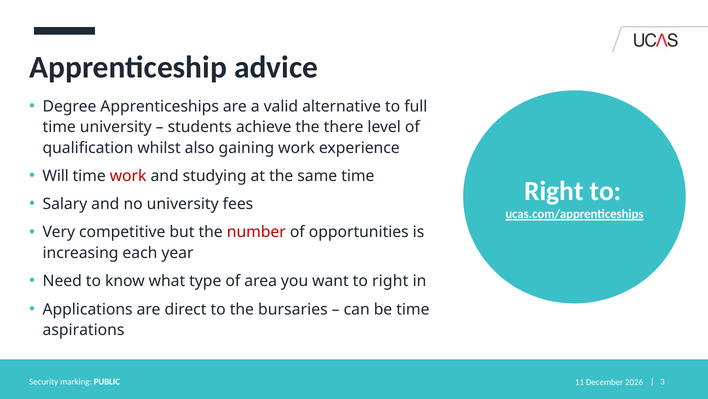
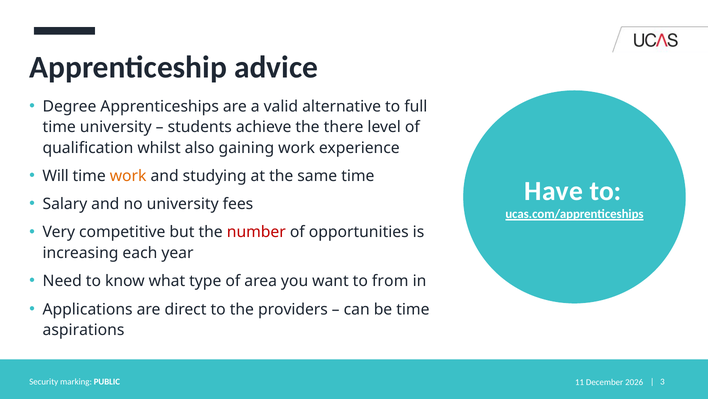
work at (128, 176) colour: red -> orange
Right at (554, 191): Right -> Have
to right: right -> from
bursaries: bursaries -> providers
